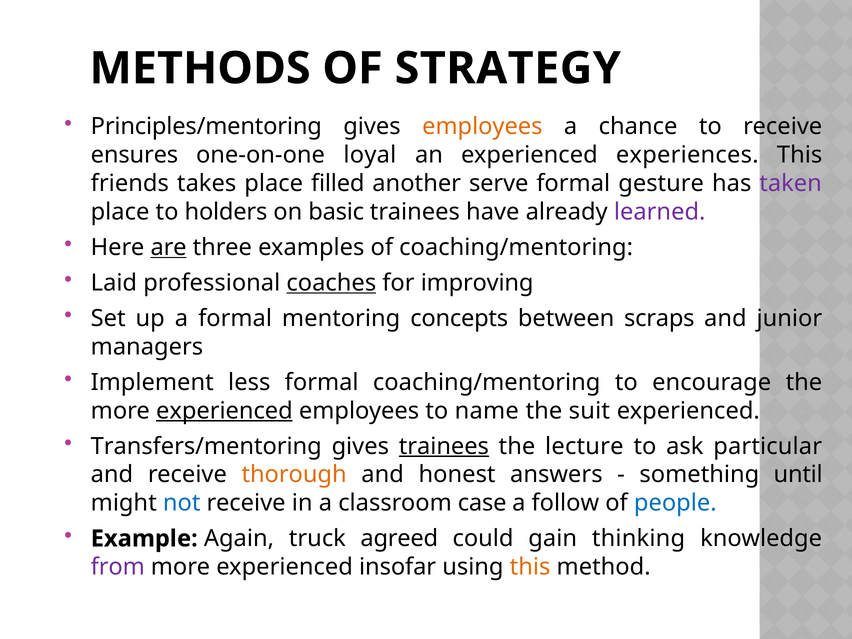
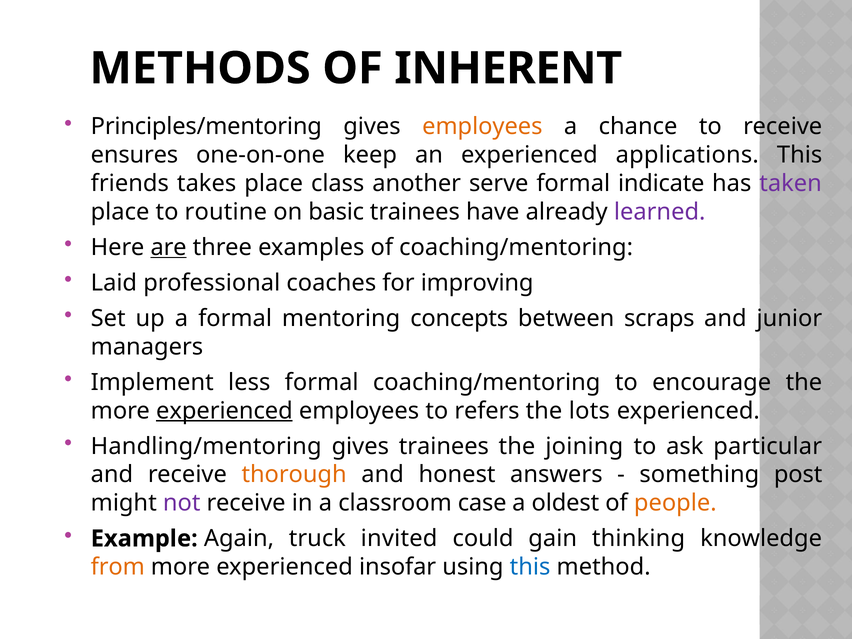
STRATEGY: STRATEGY -> INHERENT
loyal: loyal -> keep
experiences: experiences -> applications
filled: filled -> class
gesture: gesture -> indicate
holders: holders -> routine
coaches underline: present -> none
name: name -> refers
suit: suit -> lots
Transfers/mentoring: Transfers/mentoring -> Handling/mentoring
trainees at (444, 446) underline: present -> none
lecture: lecture -> joining
until: until -> post
not colour: blue -> purple
follow: follow -> oldest
people colour: blue -> orange
agreed: agreed -> invited
from colour: purple -> orange
this at (530, 567) colour: orange -> blue
